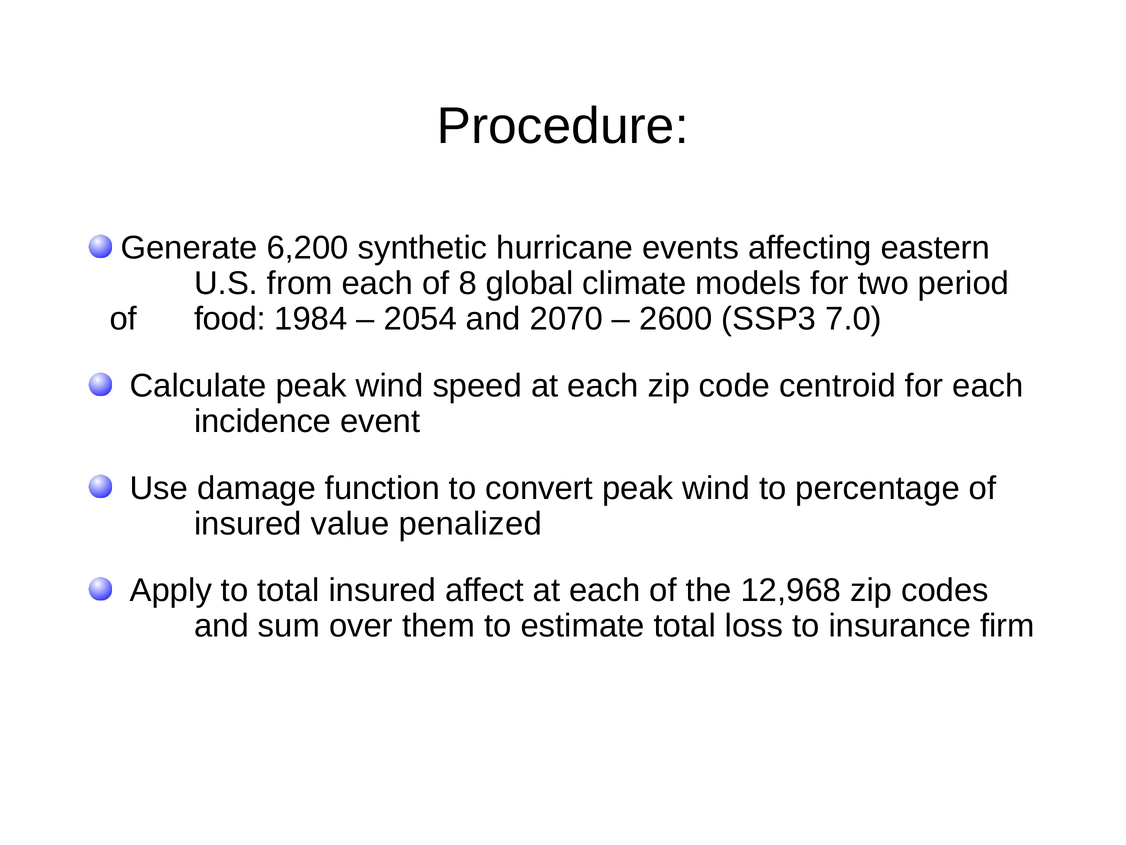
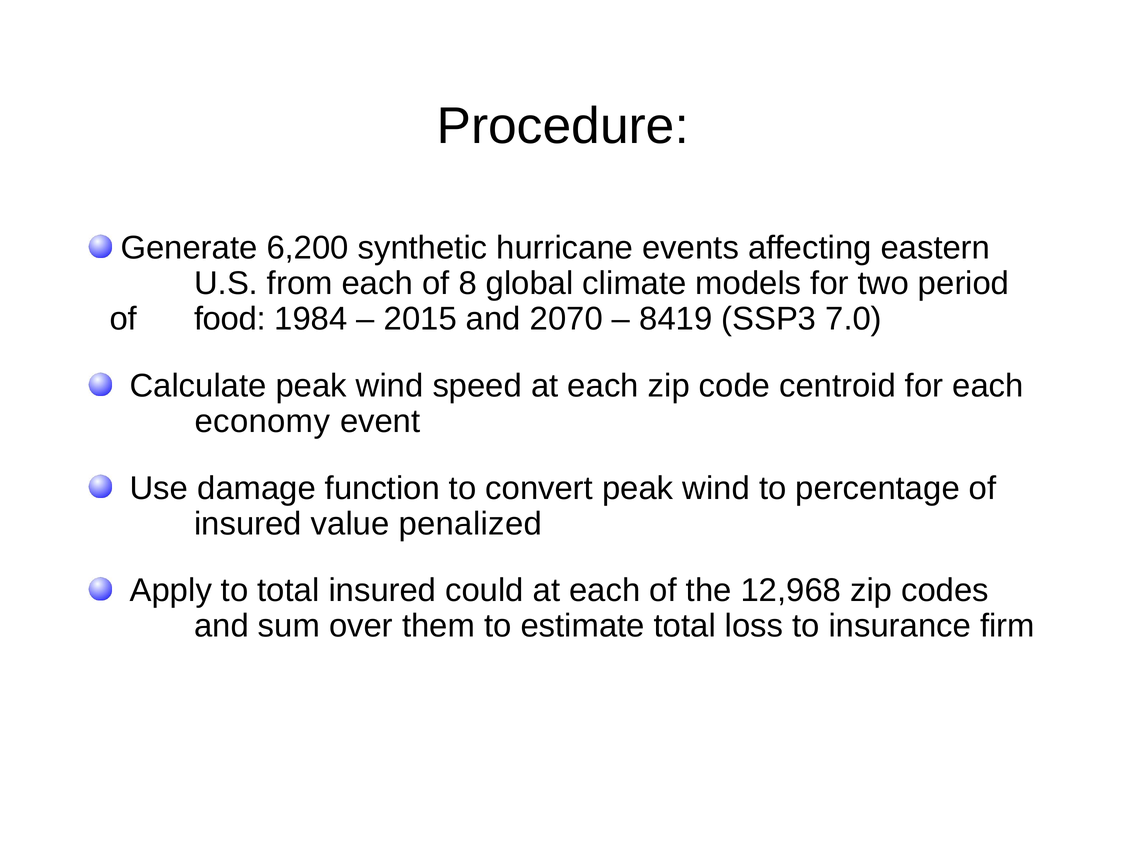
2054: 2054 -> 2015
2600: 2600 -> 8419
incidence: incidence -> economy
affect: affect -> could
